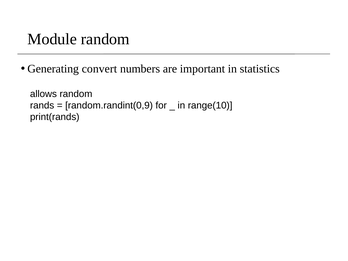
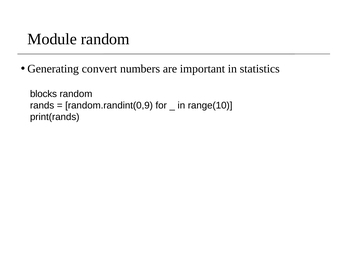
allows: allows -> blocks
